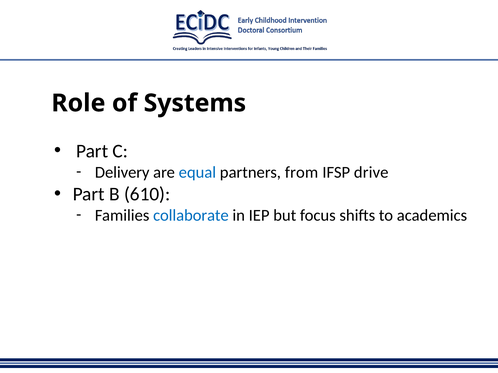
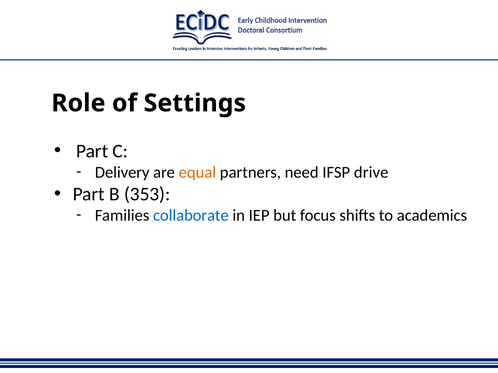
Systems: Systems -> Settings
equal colour: blue -> orange
from: from -> need
610: 610 -> 353
